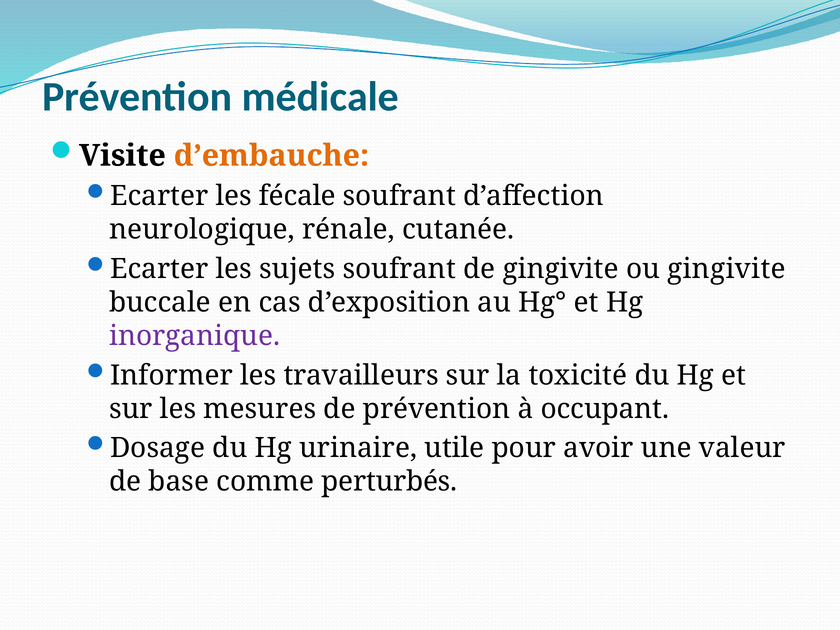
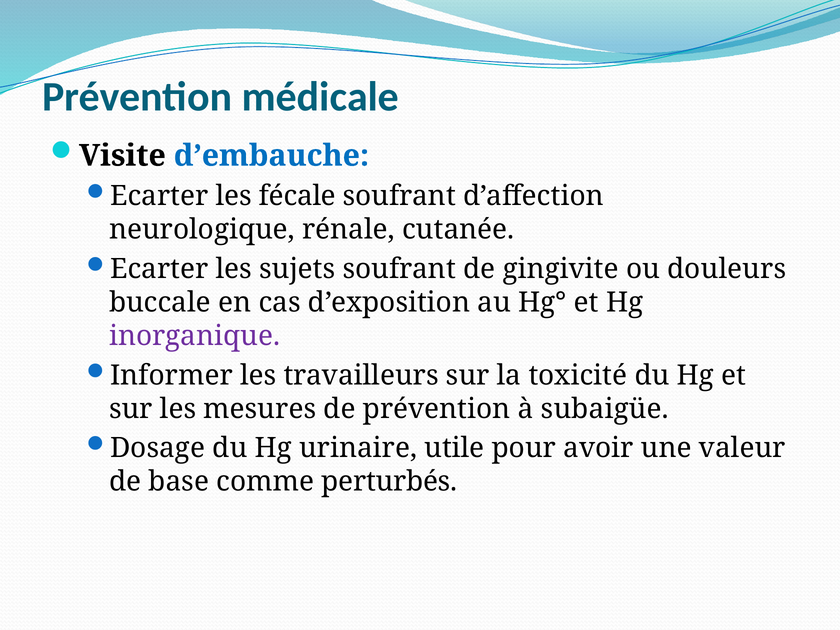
d’embauche colour: orange -> blue
ou gingivite: gingivite -> douleurs
occupant: occupant -> subaigüe
